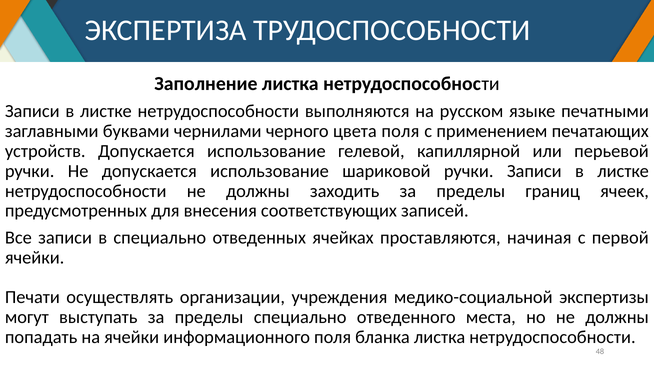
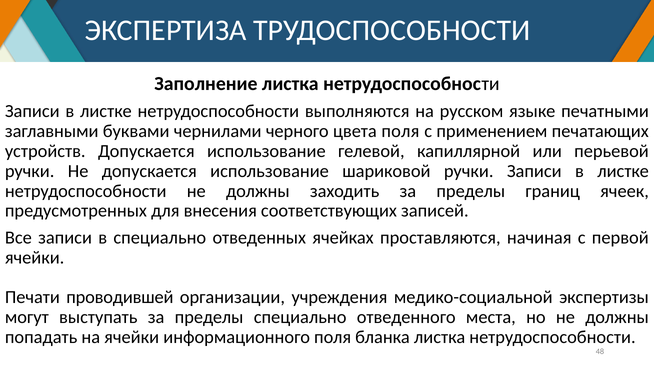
осуществлять: осуществлять -> проводившей
